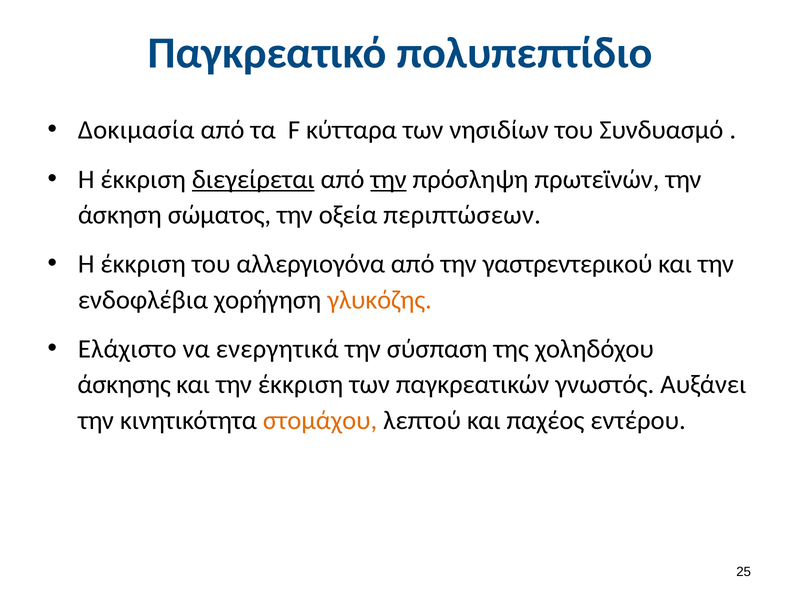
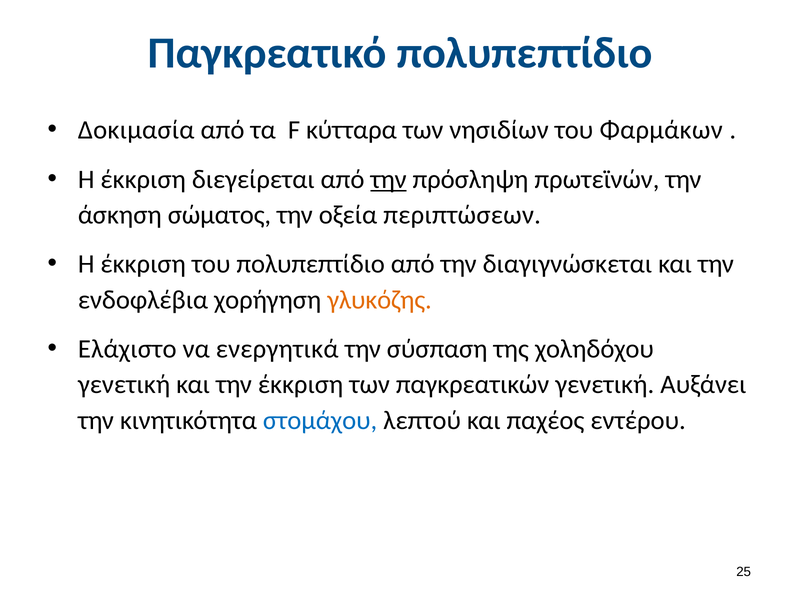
Συνδυασμό: Συνδυασμό -> Φαρμάκων
διεγείρεται underline: present -> none
του αλλεργιογόνα: αλλεργιογόνα -> πολυπεπτίδιο
γαστρεντερικού: γαστρεντερικού -> διαγιγνώσκεται
άσκησης at (124, 385): άσκησης -> γενετική
παγκρεατικών γνωστός: γνωστός -> γενετική
στομάχου colour: orange -> blue
